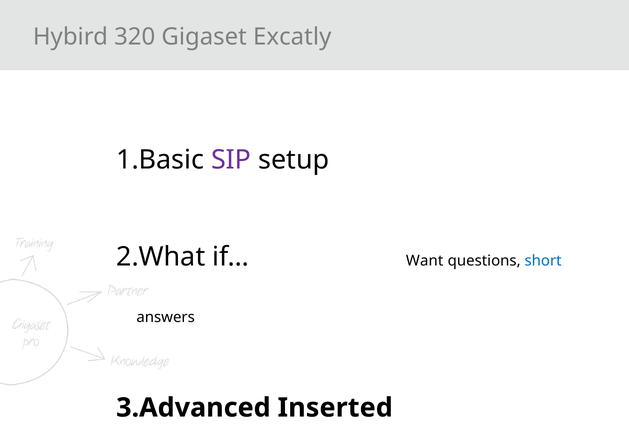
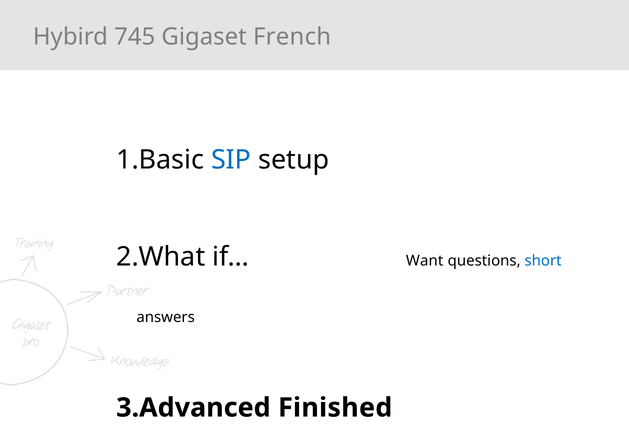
320: 320 -> 745
Excatly: Excatly -> French
SIP colour: purple -> blue
Inserted: Inserted -> Finished
